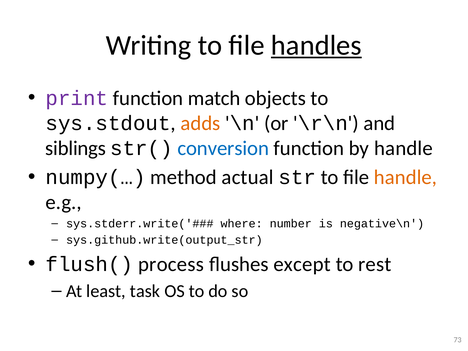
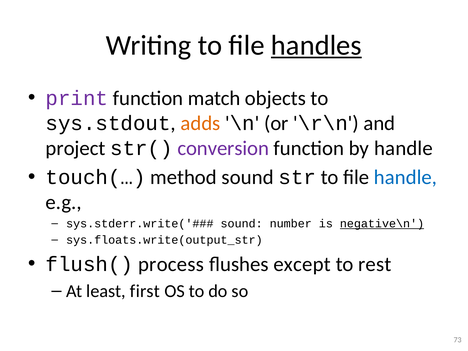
siblings: siblings -> project
conversion colour: blue -> purple
numpy(…: numpy(… -> touch(…
method actual: actual -> sound
handle at (406, 177) colour: orange -> blue
where at (242, 224): where -> sound
negative\n underline: none -> present
sys.github.write(output_str: sys.github.write(output_str -> sys.floats.write(output_str
task: task -> first
